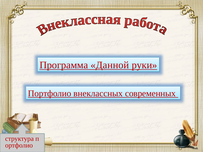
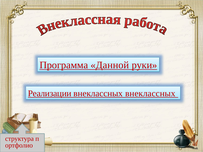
Портфолио: Портфолио -> Реализации
внеклассных современных: современных -> внеклассных
